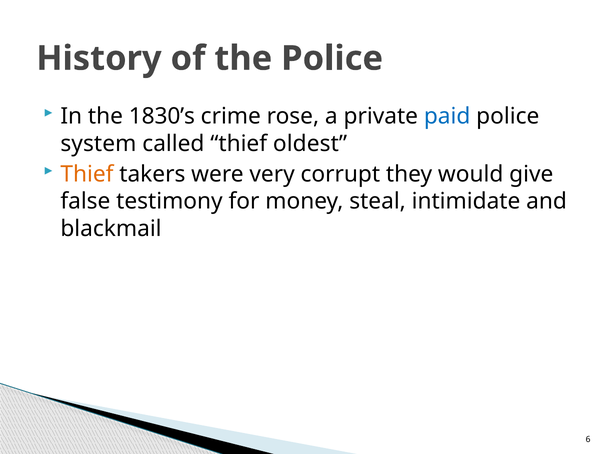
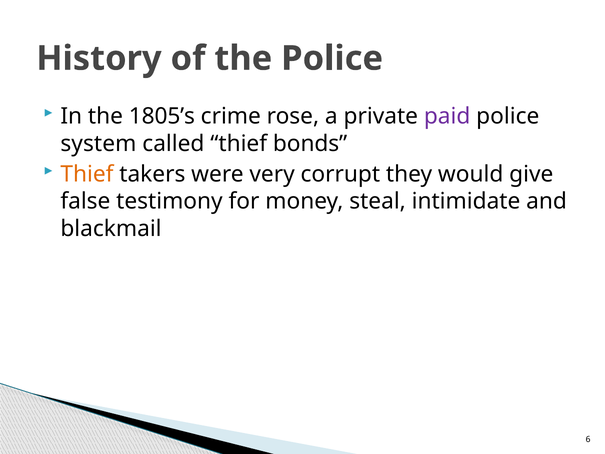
1830’s: 1830’s -> 1805’s
paid colour: blue -> purple
oldest: oldest -> bonds
